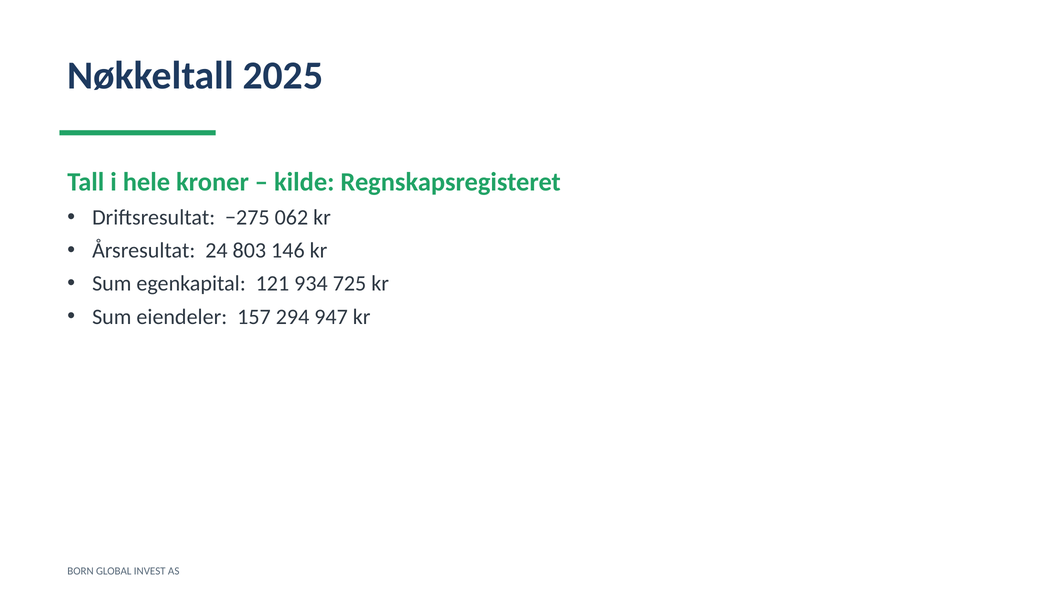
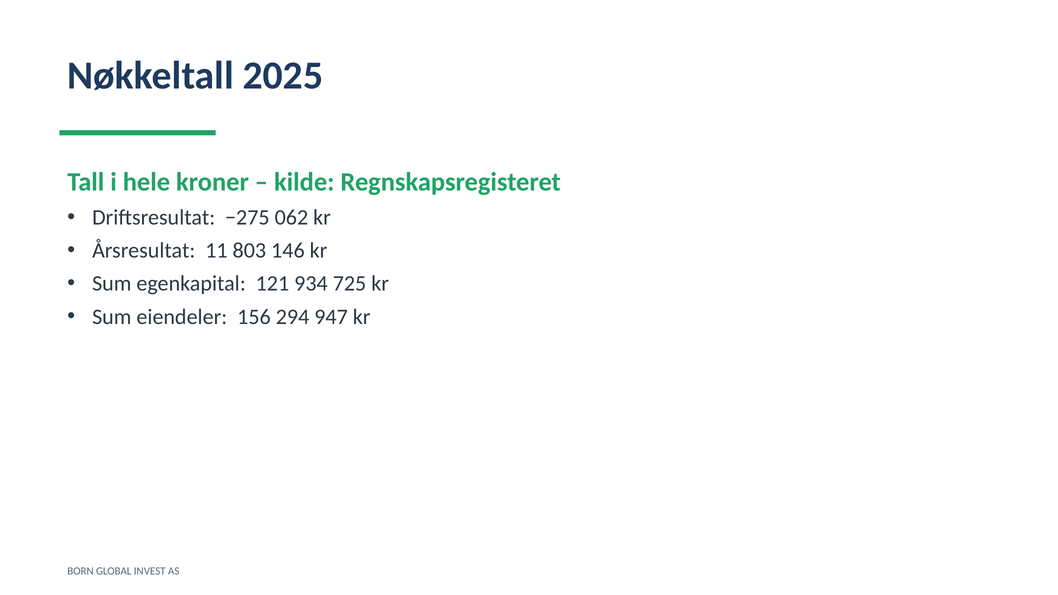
24: 24 -> 11
157: 157 -> 156
